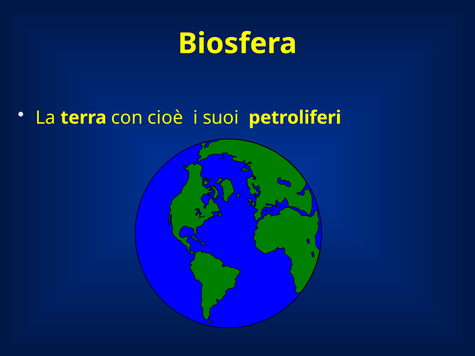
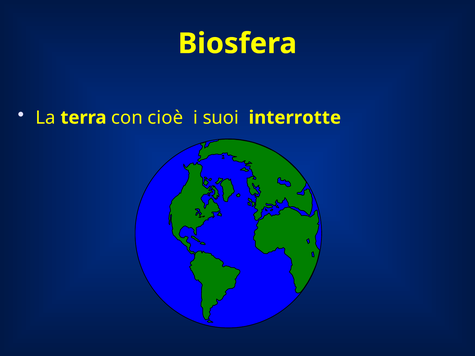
petroliferi: petroliferi -> interrotte
